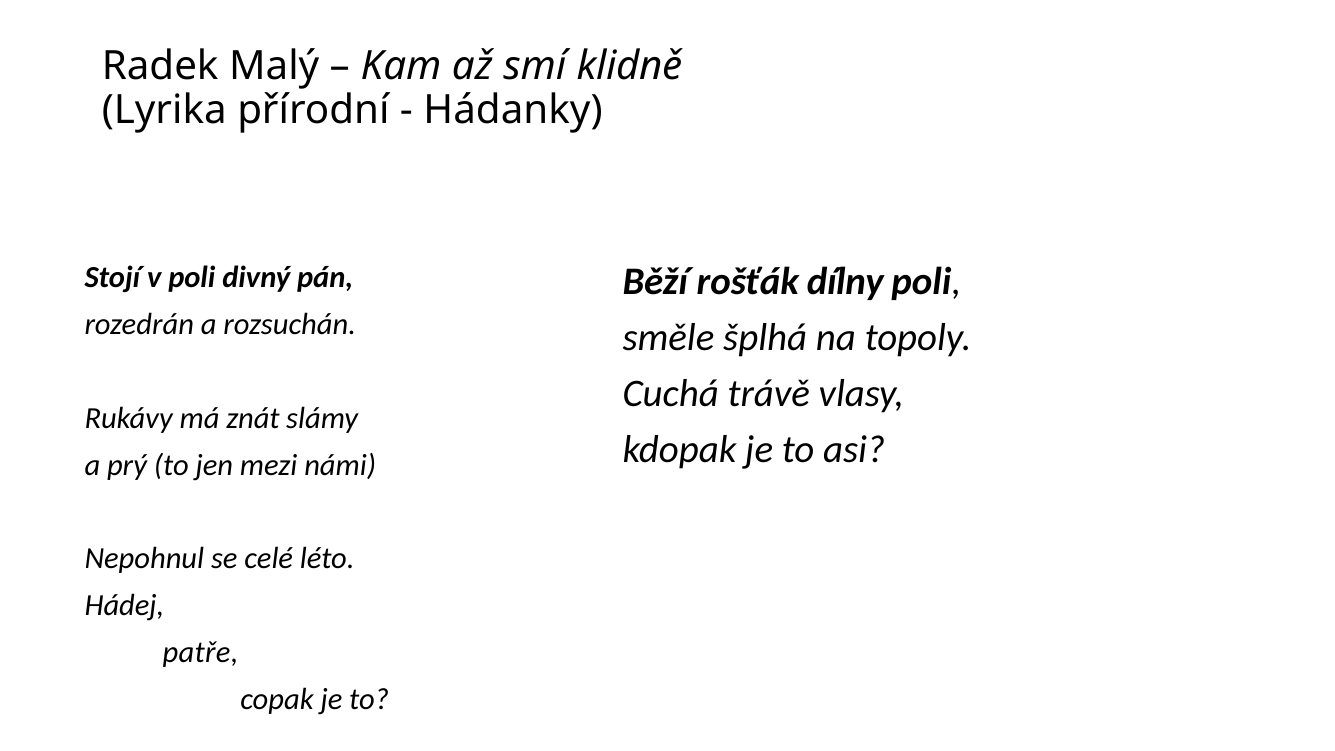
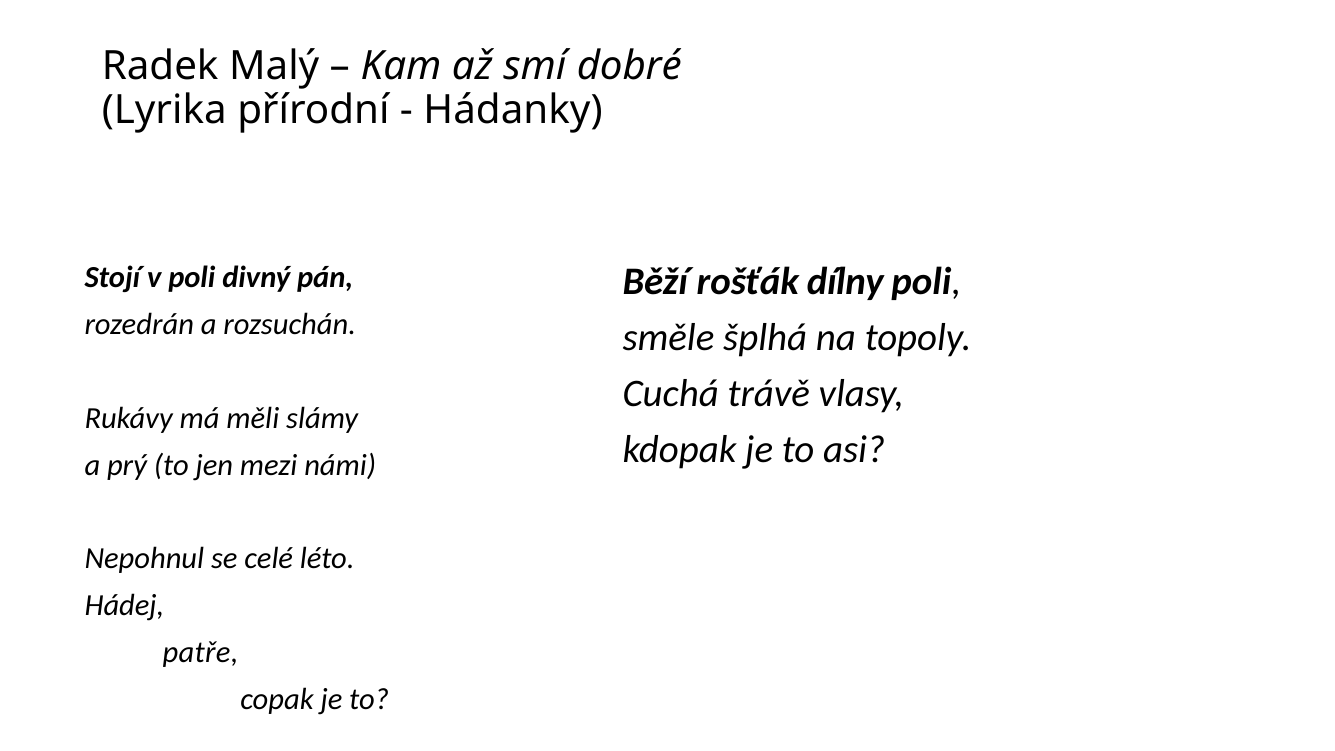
klidně: klidně -> dobré
znát: znát -> měli
